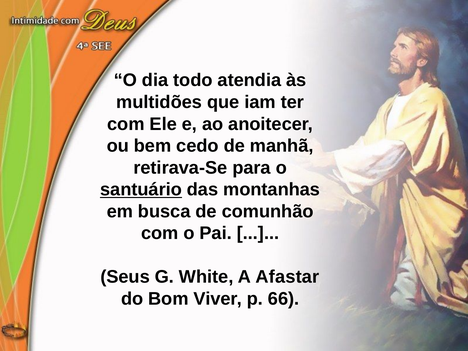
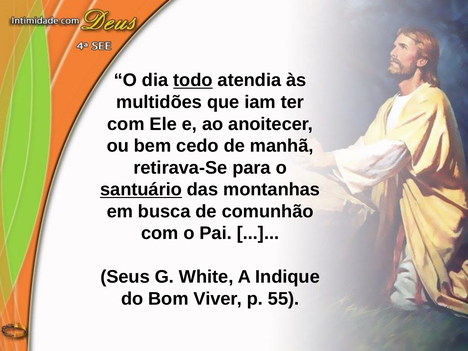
todo underline: none -> present
Afastar: Afastar -> Indique
66: 66 -> 55
